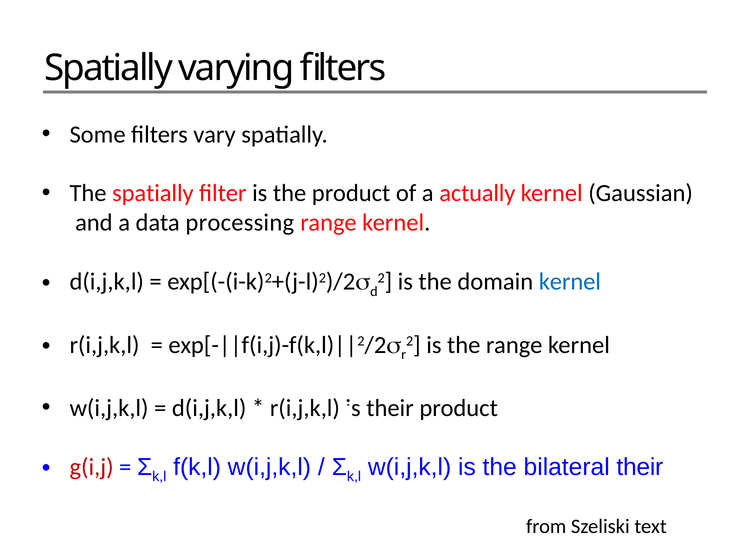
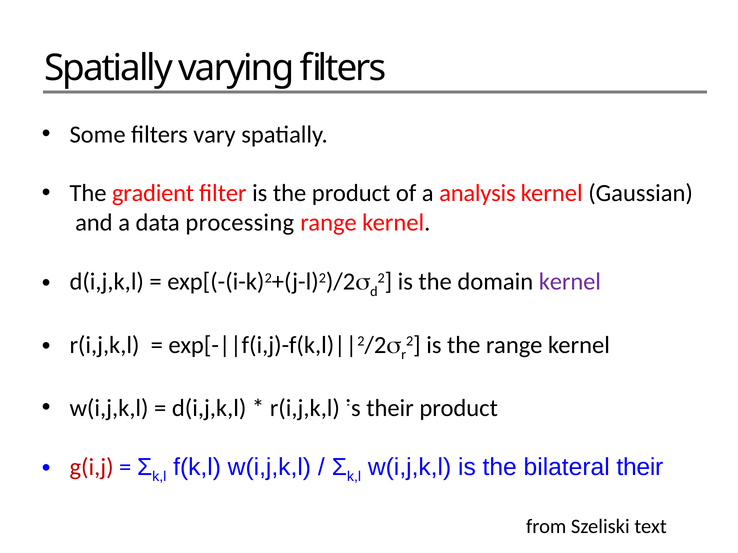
The spatially: spatially -> gradient
actually: actually -> analysis
kernel at (570, 282) colour: blue -> purple
